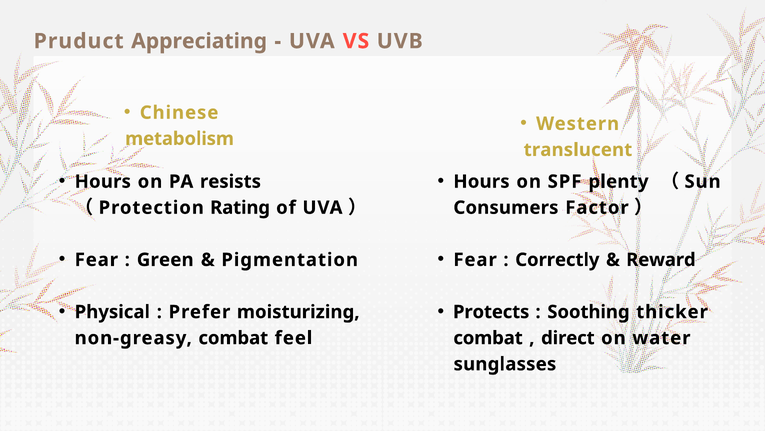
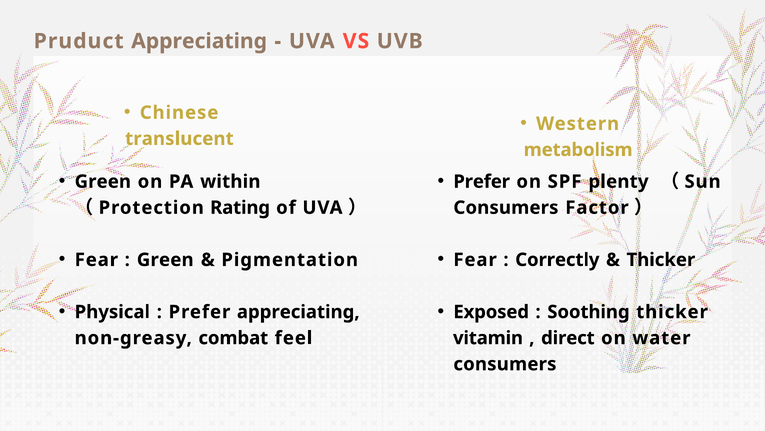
metabolism: metabolism -> translucent
translucent: translucent -> metabolism
Hours at (481, 181): Hours -> Prefer
Hours at (103, 181): Hours -> Green
resists: resists -> within
Reward at (661, 259): Reward -> Thicker
Prefer moisturizing: moisturizing -> appreciating
Protects: Protects -> Exposed
combat at (488, 338): combat -> vitamin
sunglasses at (505, 364): sunglasses -> consumers
